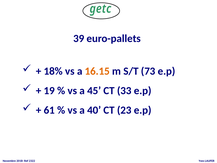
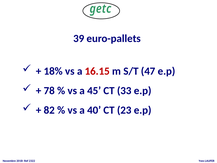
16.15 colour: orange -> red
73: 73 -> 47
19: 19 -> 78
61: 61 -> 82
